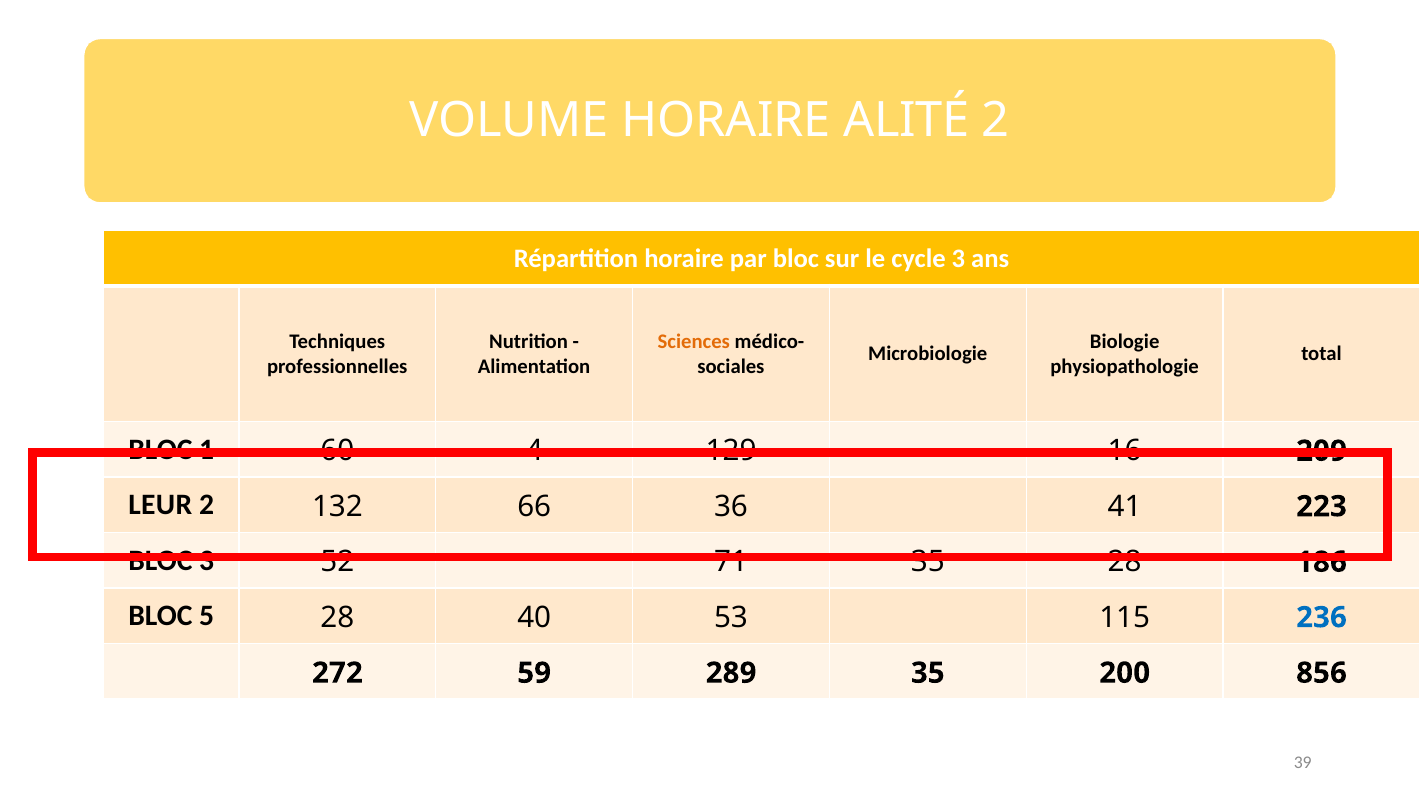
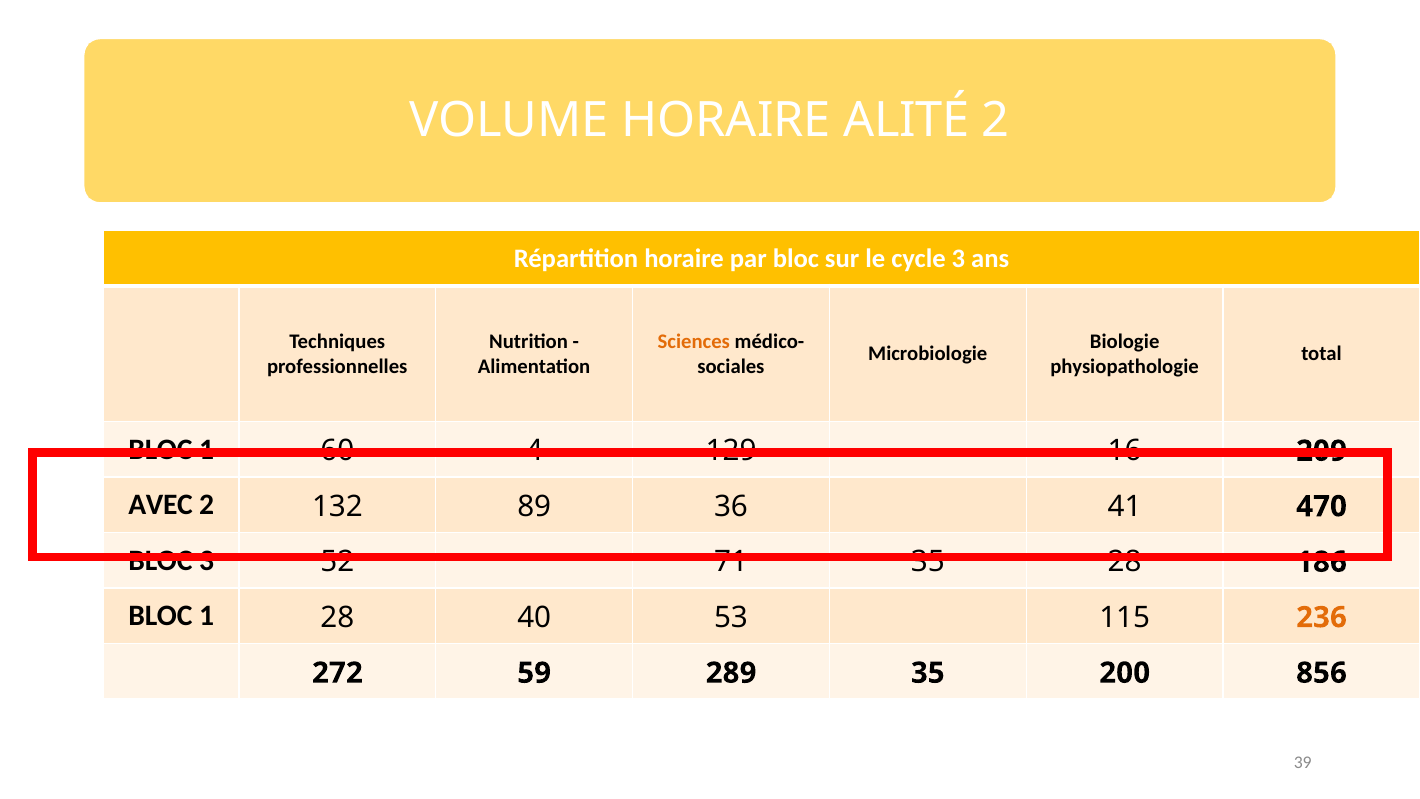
LEUR: LEUR -> AVEC
66: 66 -> 89
223: 223 -> 470
5 at (207, 616): 5 -> 1
236 colour: blue -> orange
